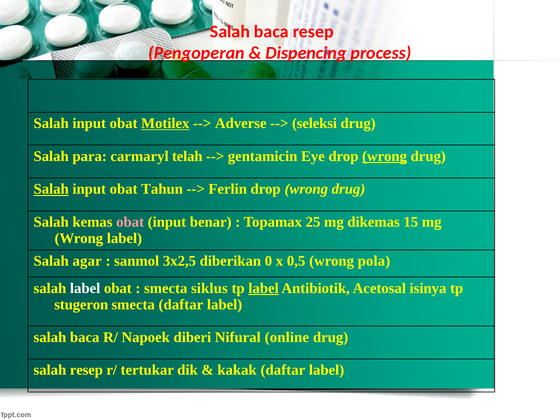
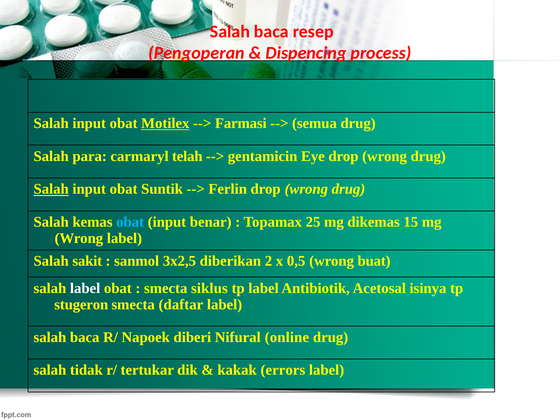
Adverse: Adverse -> Farmasi
seleksi: seleksi -> semua
wrong at (385, 156) underline: present -> none
Tahun: Tahun -> Suntik
obat at (130, 222) colour: pink -> light blue
agar: agar -> sakit
0: 0 -> 2
pola: pola -> buat
label at (264, 288) underline: present -> none
salah resep: resep -> tidak
kakak daftar: daftar -> errors
